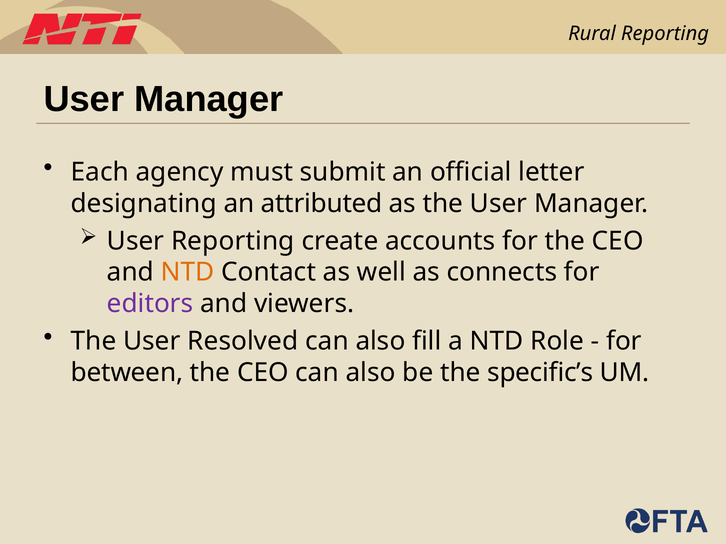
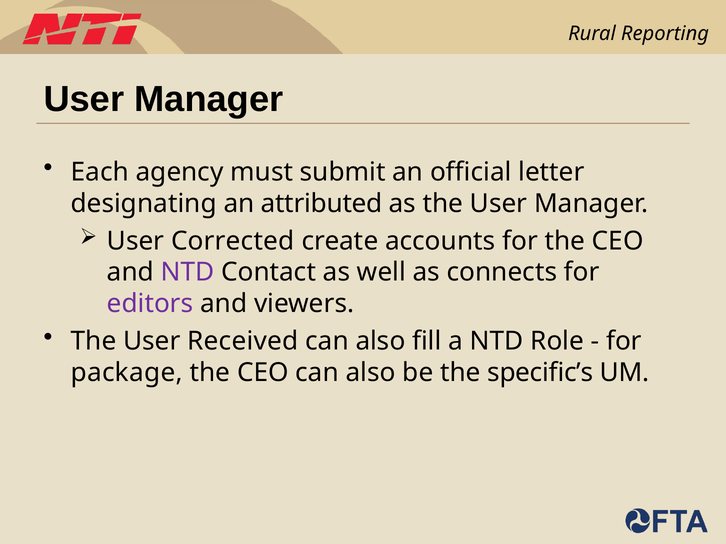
User Reporting: Reporting -> Corrected
NTD at (188, 273) colour: orange -> purple
Resolved: Resolved -> Received
between: between -> package
